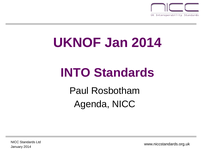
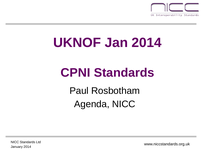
INTO: INTO -> CPNI
